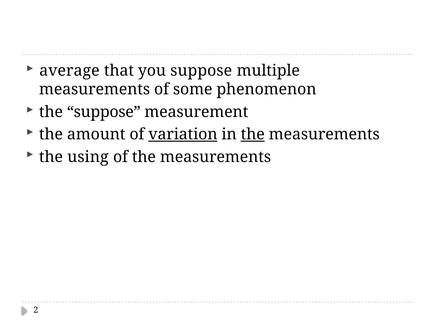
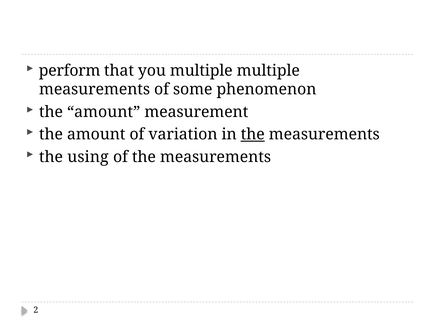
average: average -> perform
you suppose: suppose -> multiple
suppose at (104, 112): suppose -> amount
variation underline: present -> none
